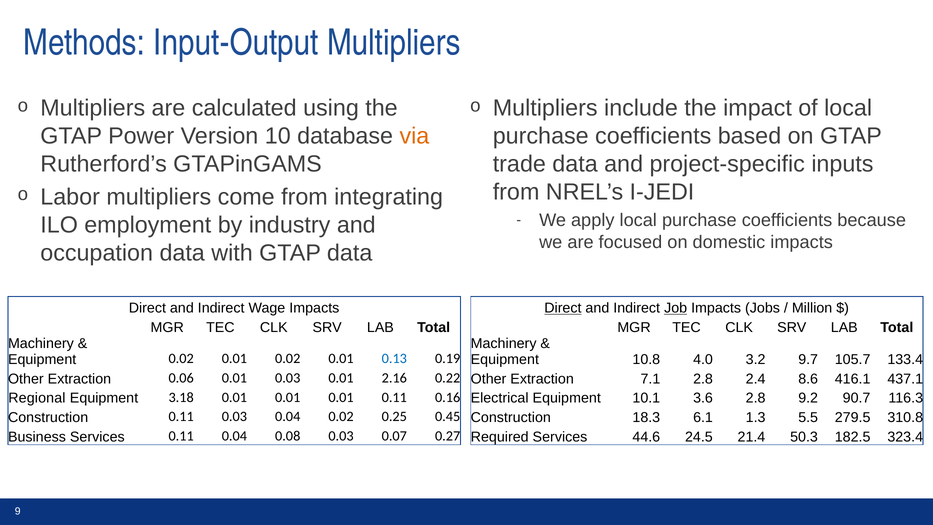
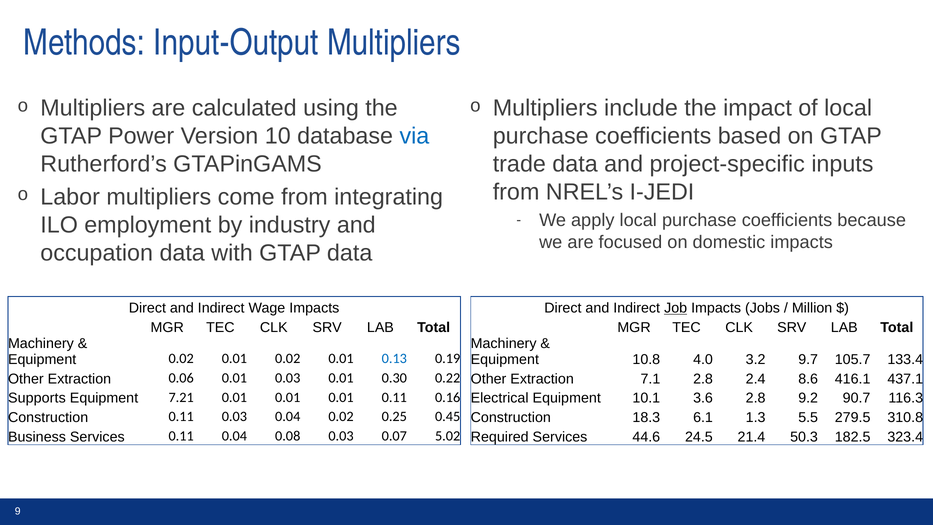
via colour: orange -> blue
Direct at (563, 308) underline: present -> none
2.16: 2.16 -> 0.30
Regional: Regional -> Supports
3.18: 3.18 -> 7.21
0.27: 0.27 -> 5.02
